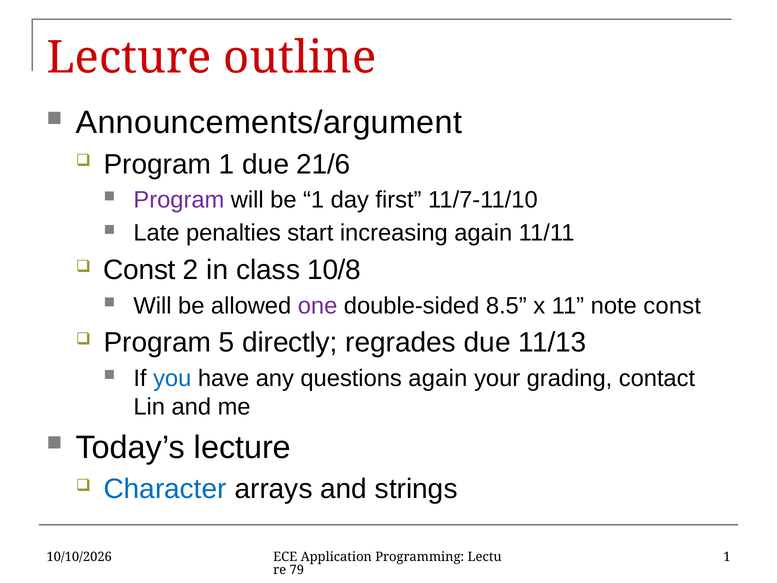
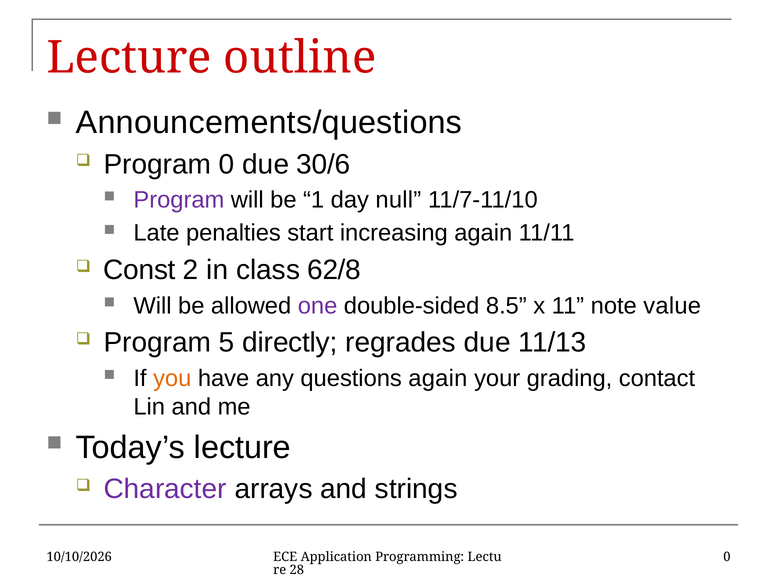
Announcements/argument: Announcements/argument -> Announcements/questions
Program 1: 1 -> 0
21/6: 21/6 -> 30/6
first: first -> null
10/8: 10/8 -> 62/8
note const: const -> value
you colour: blue -> orange
Character colour: blue -> purple
1 at (727, 557): 1 -> 0
79: 79 -> 28
